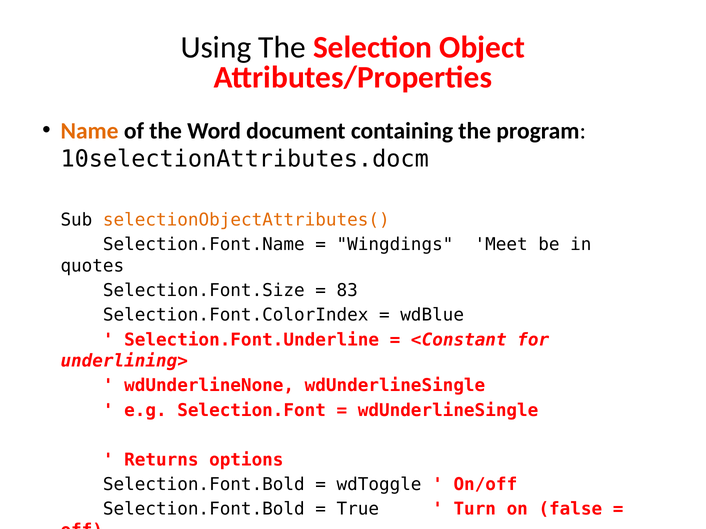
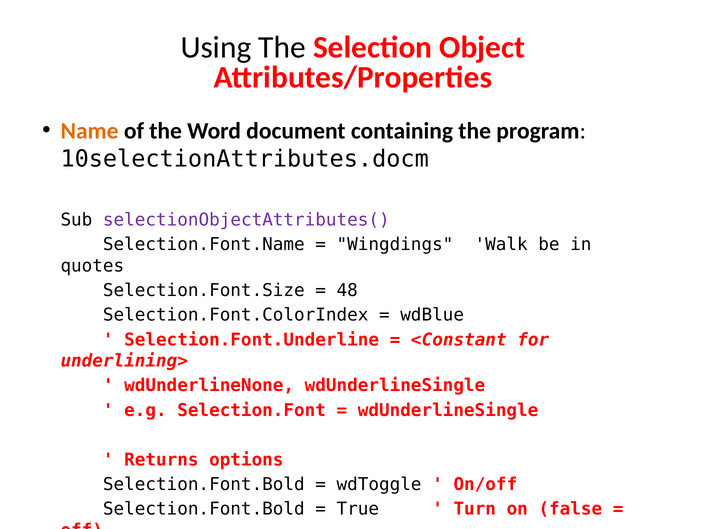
selectionObjectAttributes( colour: orange -> purple
Meet: Meet -> Walk
83: 83 -> 48
